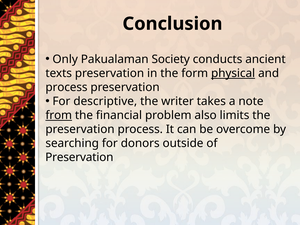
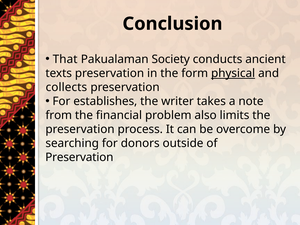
Only: Only -> That
process at (66, 87): process -> collects
descriptive: descriptive -> establishes
from underline: present -> none
